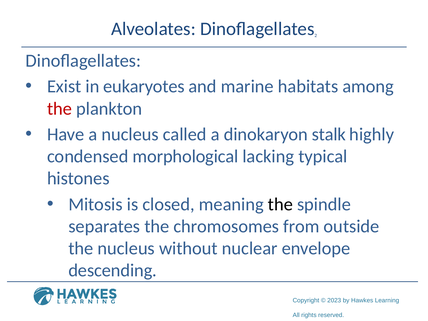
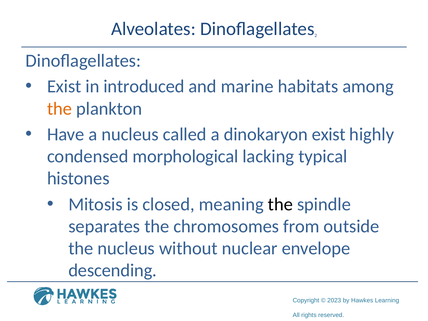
eukaryotes: eukaryotes -> introduced
the at (59, 109) colour: red -> orange
dinokaryon stalk: stalk -> exist
